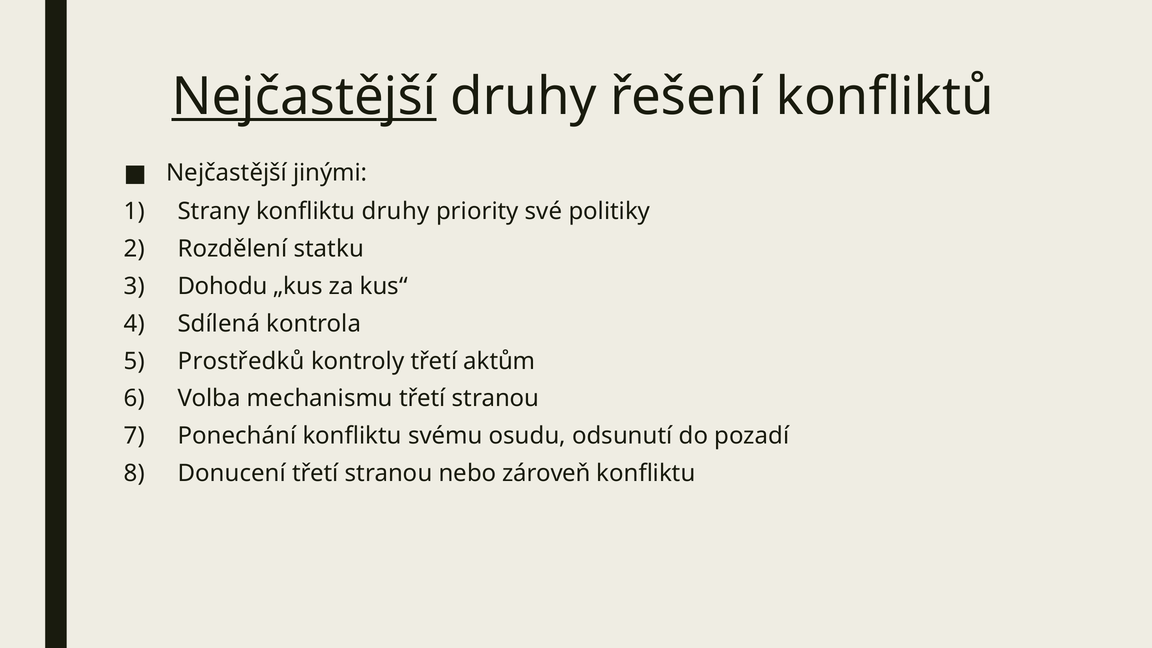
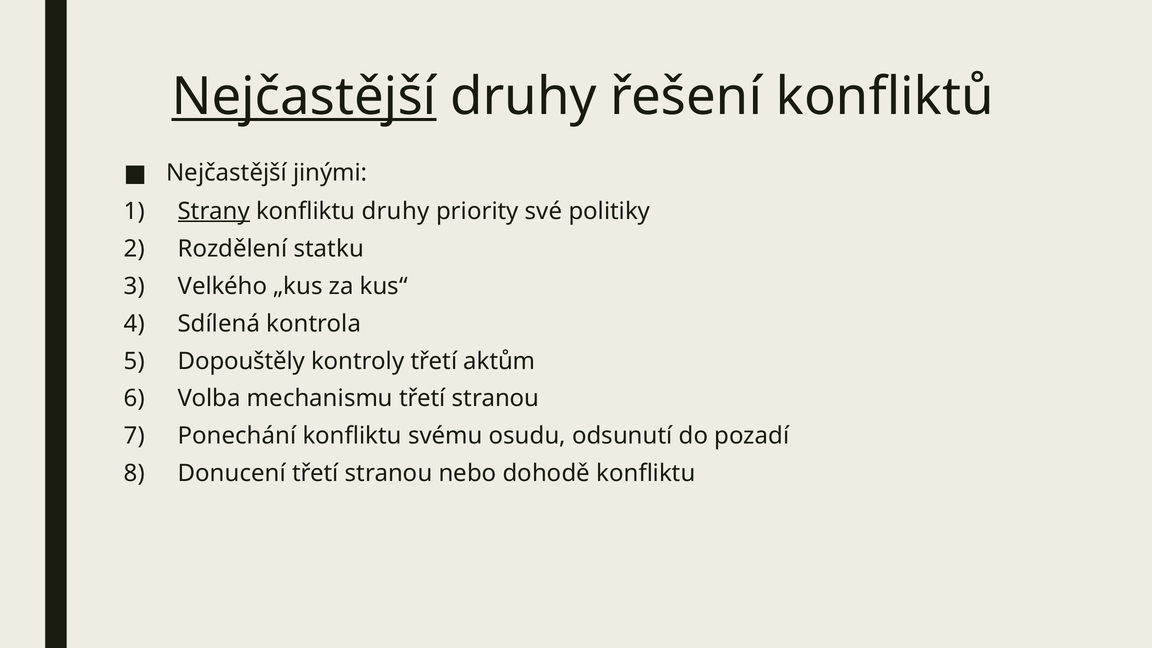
Strany underline: none -> present
Dohodu: Dohodu -> Velkého
Prostředků: Prostředků -> Dopouštěly
zároveň: zároveň -> dohodě
